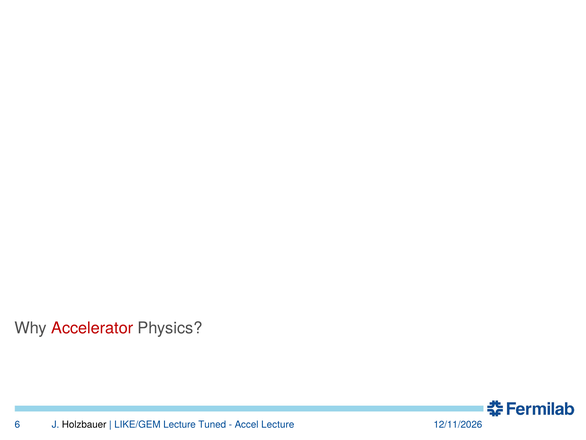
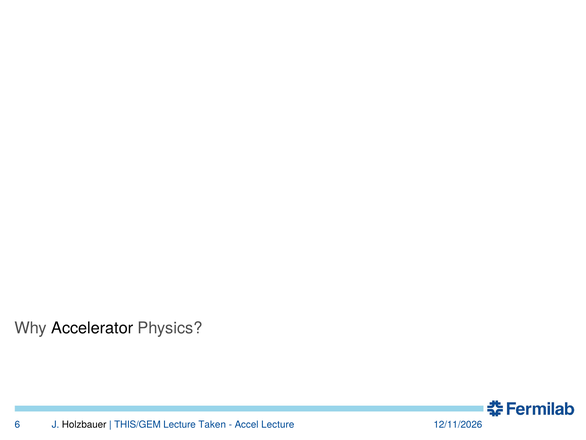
Accelerator colour: red -> black
LIKE/GEM: LIKE/GEM -> THIS/GEM
Tuned: Tuned -> Taken
